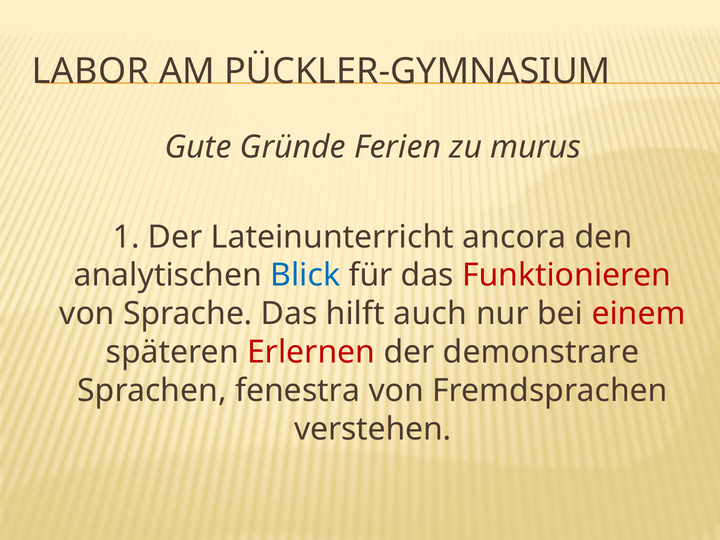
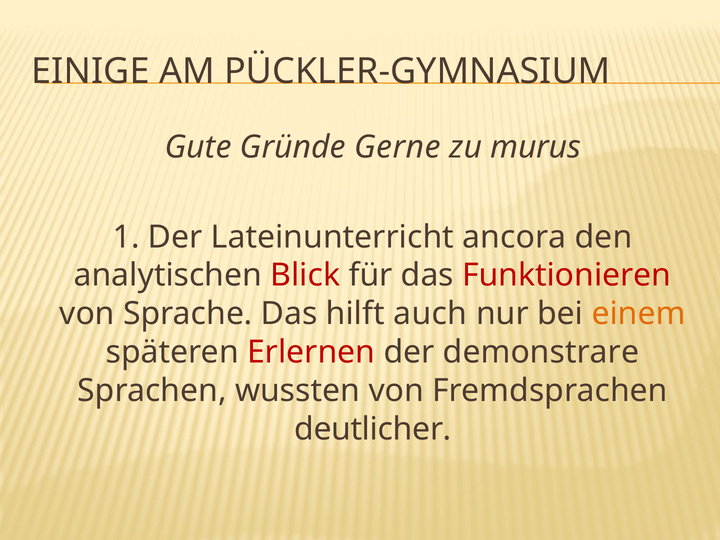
LABOR: LABOR -> EINIGE
Ferien: Ferien -> Gerne
Blick colour: blue -> red
einem colour: red -> orange
fenestra: fenestra -> wussten
verstehen: verstehen -> deutlicher
